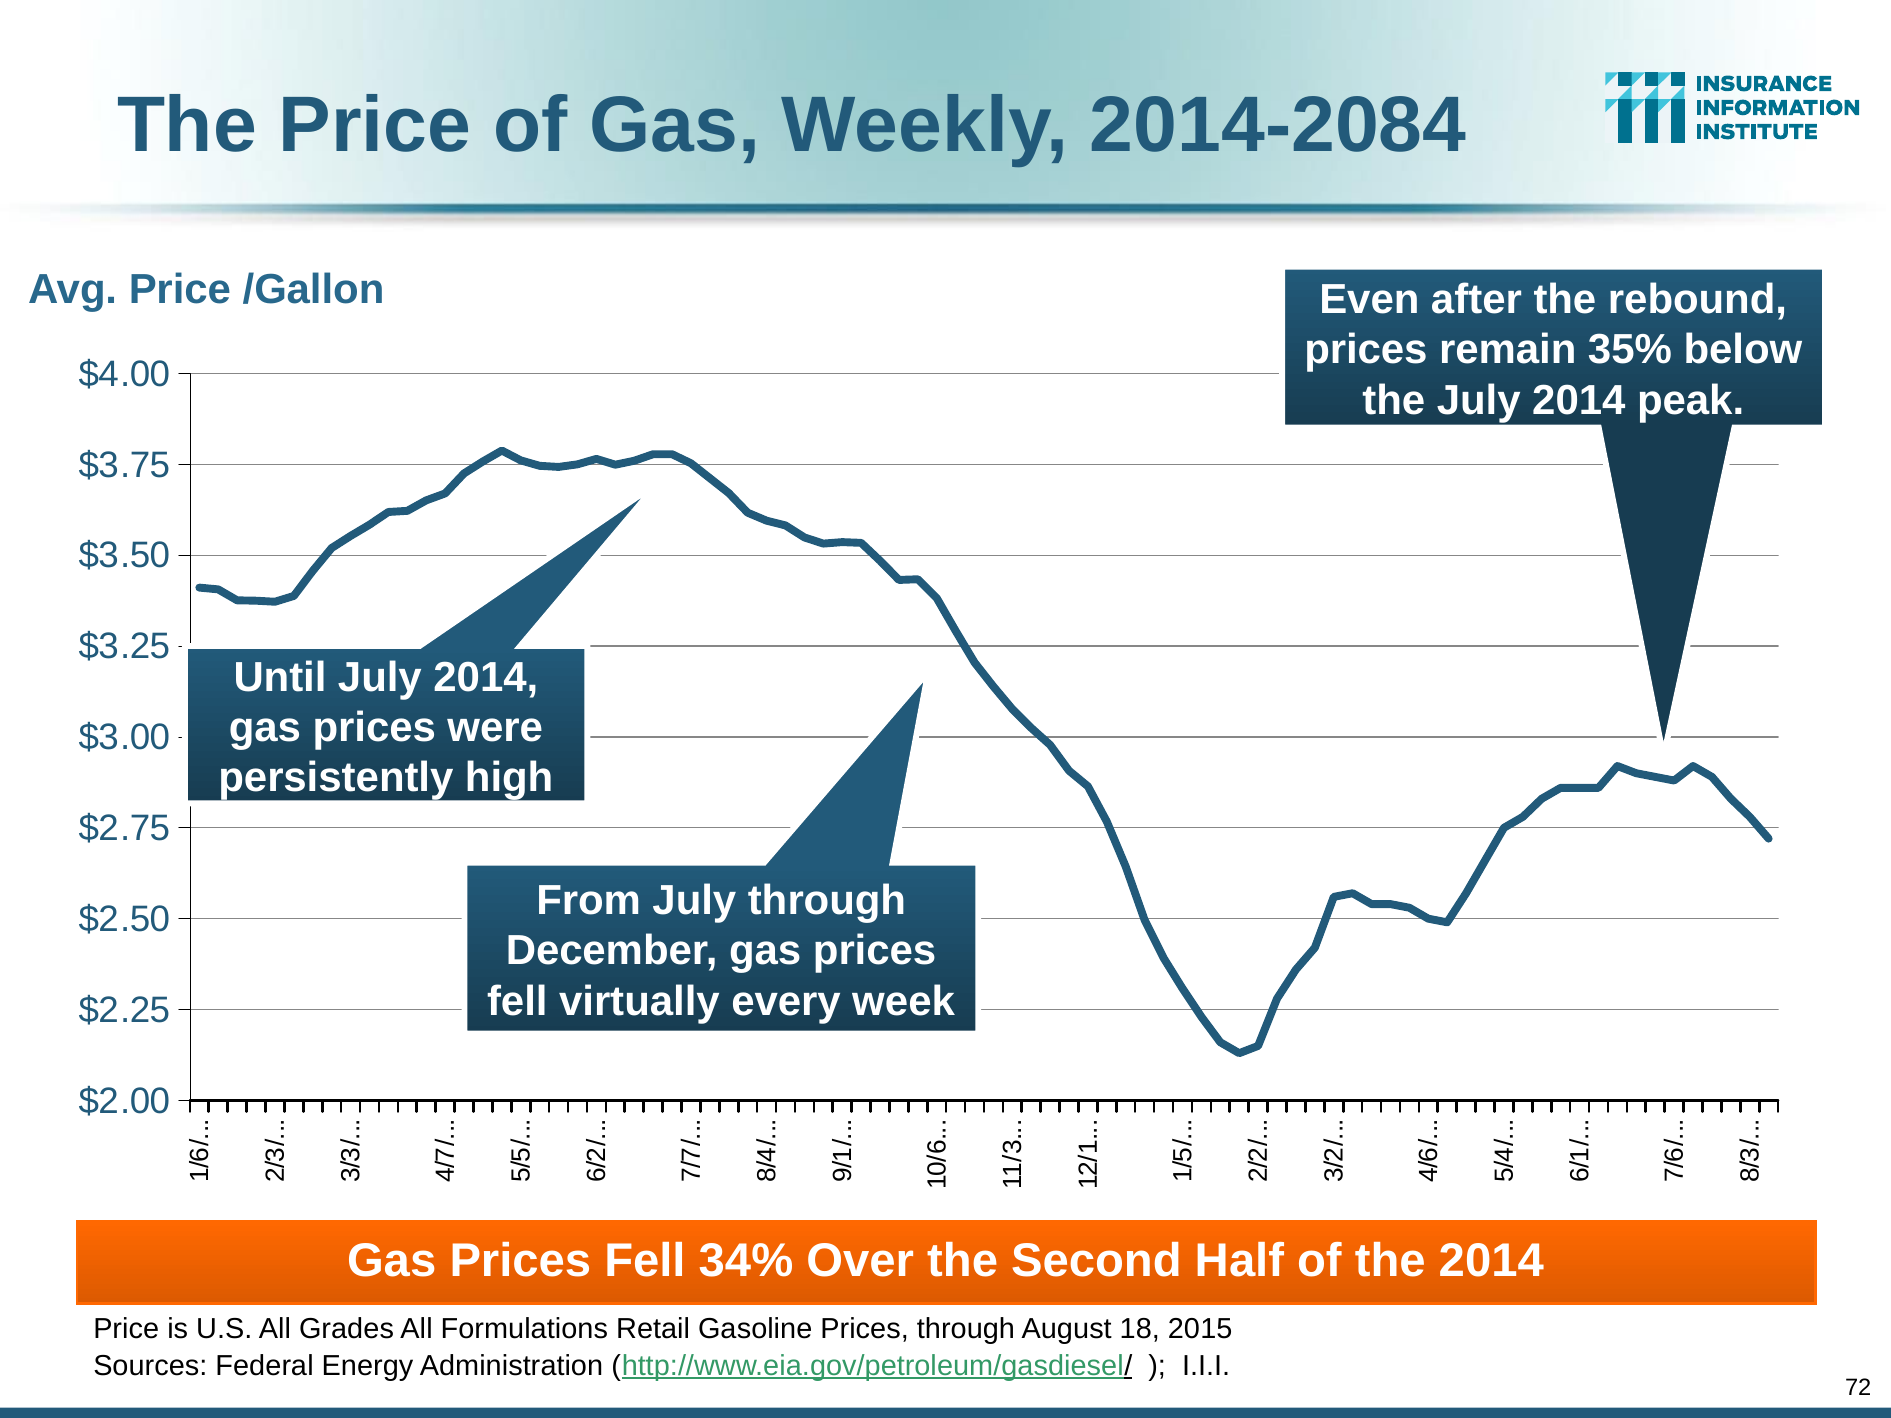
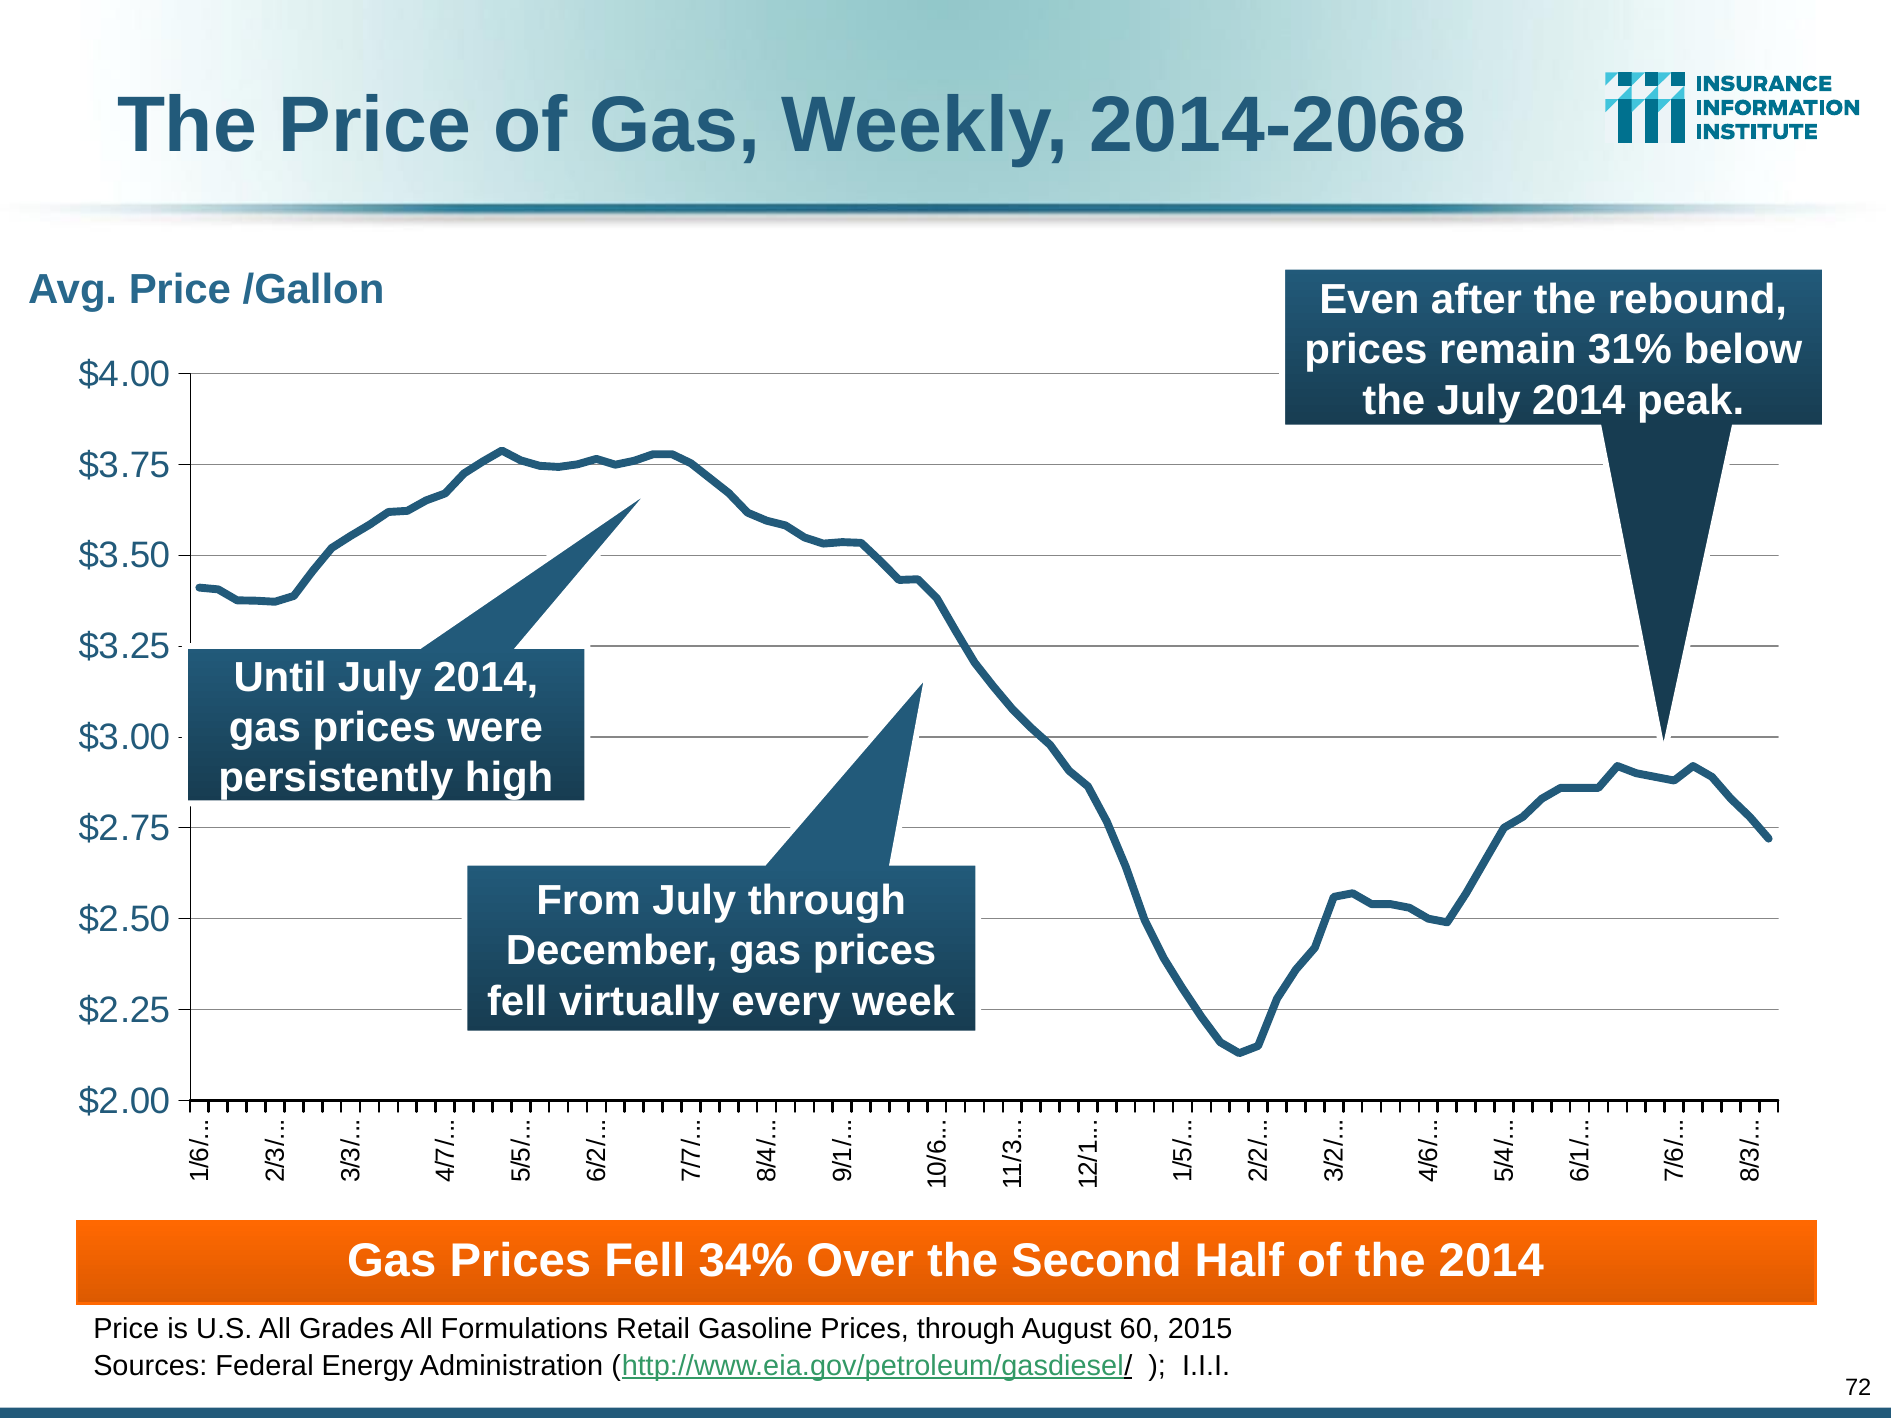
2014-2084: 2014-2084 -> 2014-2068
35%: 35% -> 31%
18: 18 -> 60
